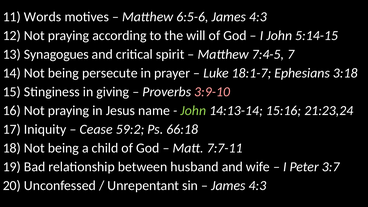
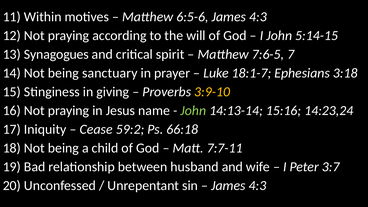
Words: Words -> Within
7:4-5: 7:4-5 -> 7:6-5
persecute: persecute -> sanctuary
3:9-10 colour: pink -> yellow
21:23,24: 21:23,24 -> 14:23,24
